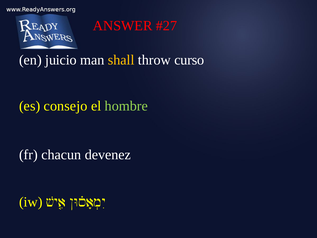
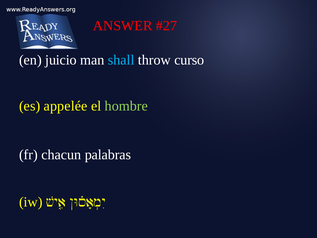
shall colour: yellow -> light blue
consejo: consejo -> appelée
devenez: devenez -> palabras
